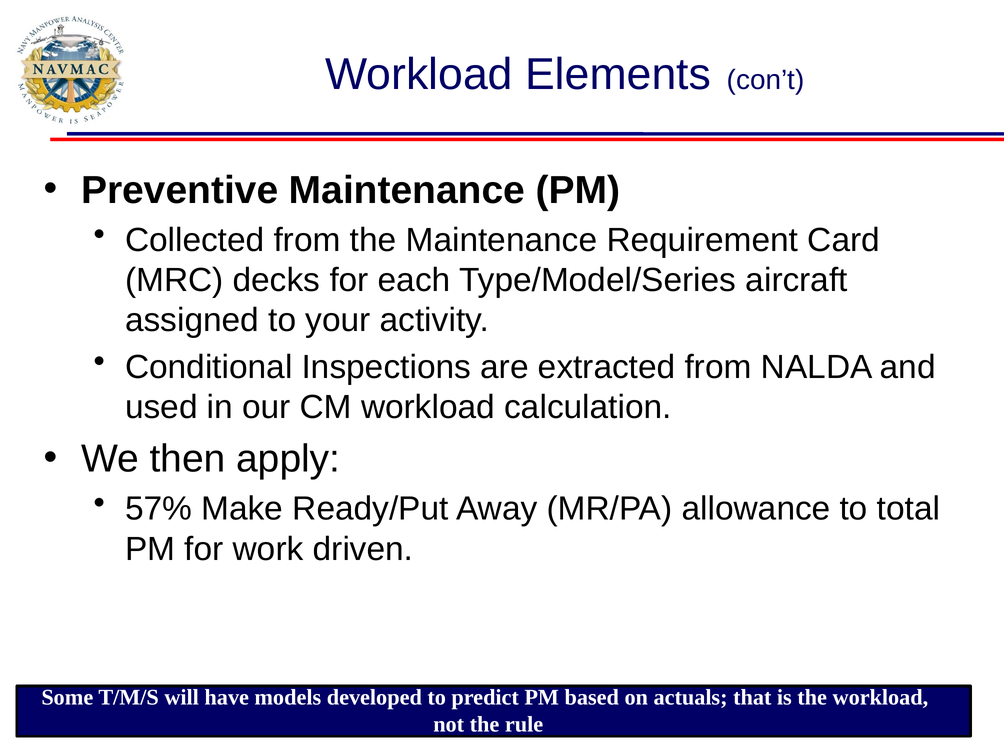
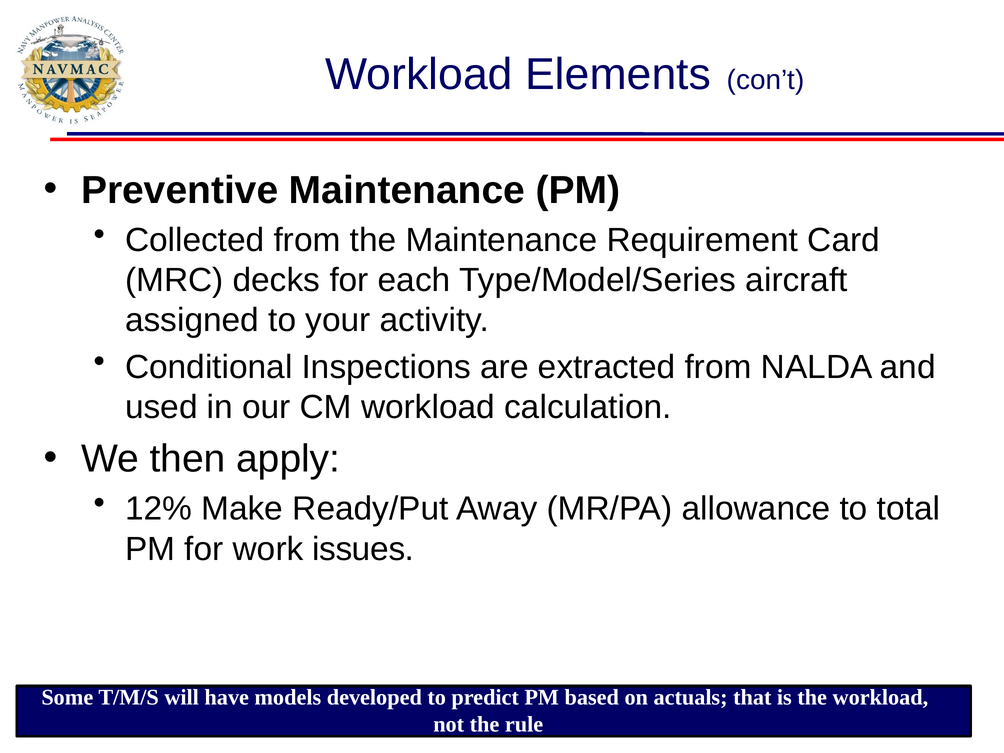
57%: 57% -> 12%
driven: driven -> issues
